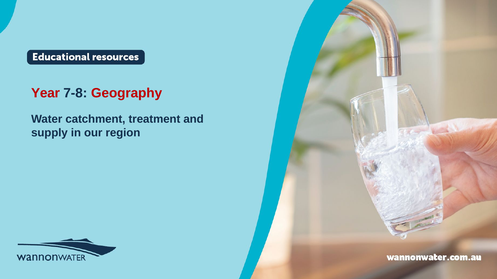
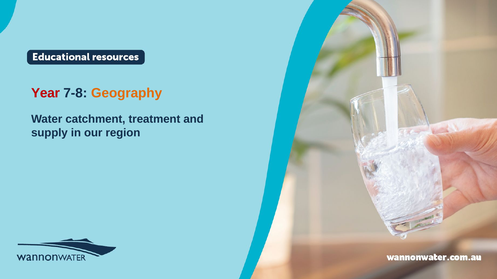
Geography colour: red -> orange
